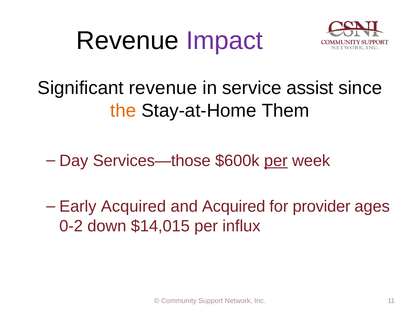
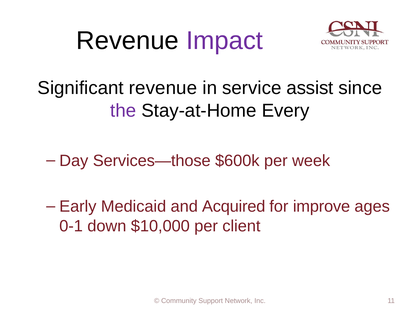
the colour: orange -> purple
Them: Them -> Every
per at (276, 161) underline: present -> none
Early Acquired: Acquired -> Medicaid
provider: provider -> improve
0-2: 0-2 -> 0-1
$14,015: $14,015 -> $10,000
influx: influx -> client
